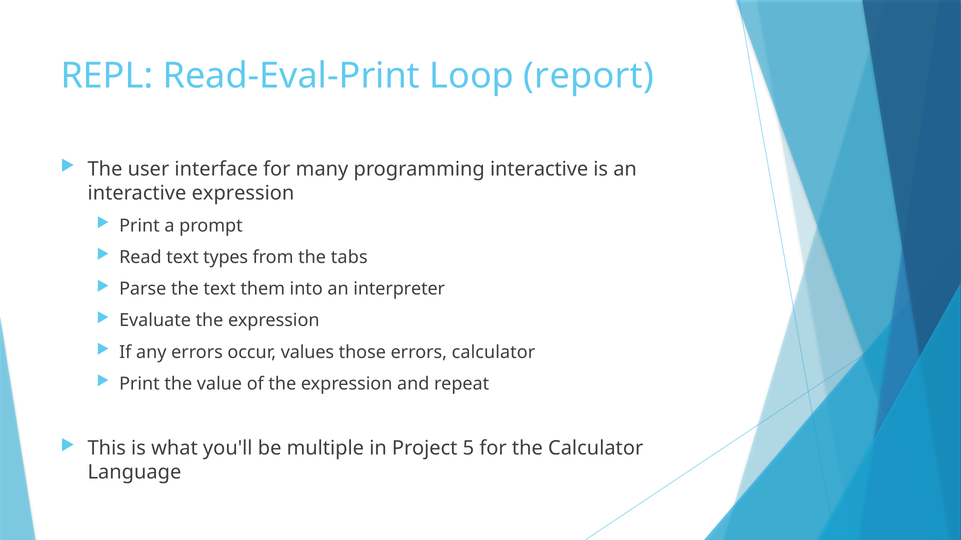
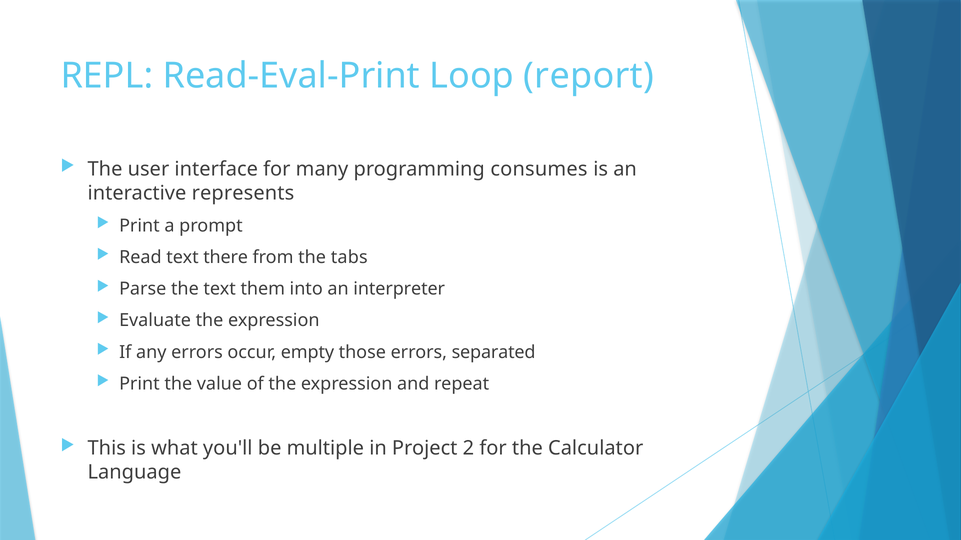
programming interactive: interactive -> consumes
interactive expression: expression -> represents
types: types -> there
values: values -> empty
errors calculator: calculator -> separated
5: 5 -> 2
